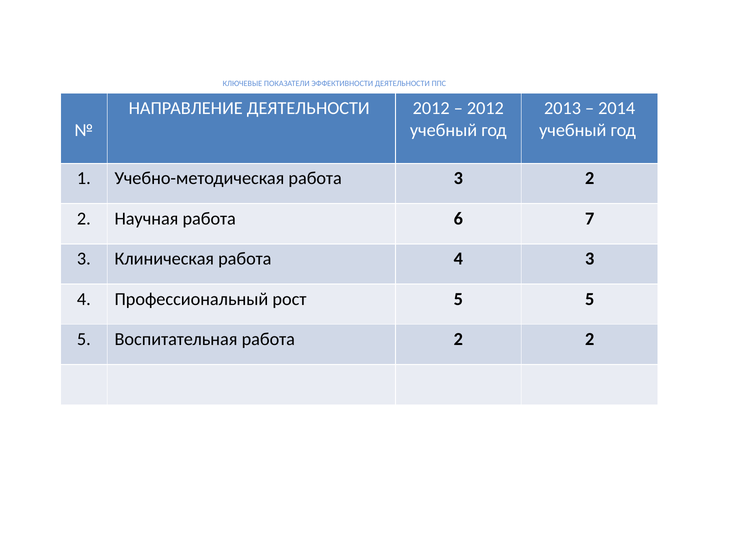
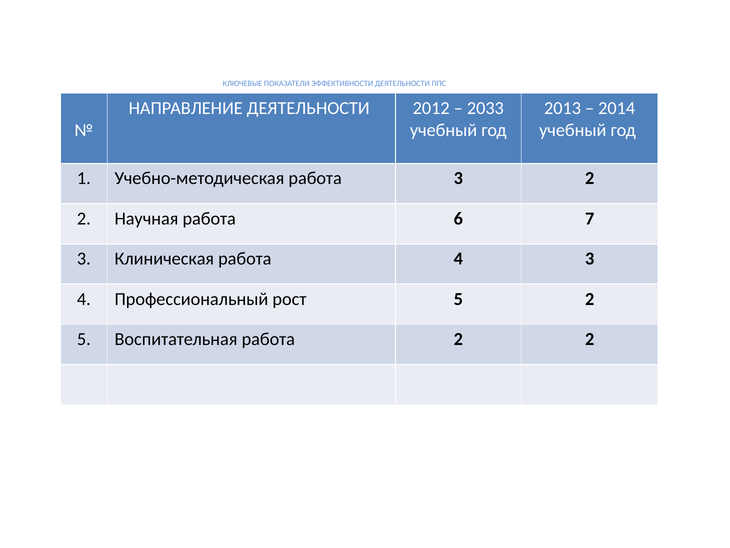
2012 at (485, 108): 2012 -> 2033
рост 5 5: 5 -> 2
